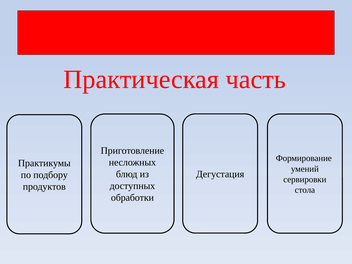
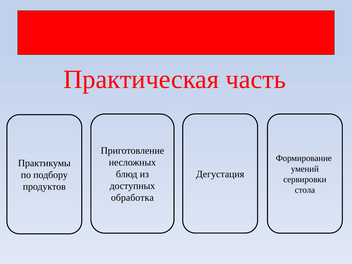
обработки: обработки -> обработка
